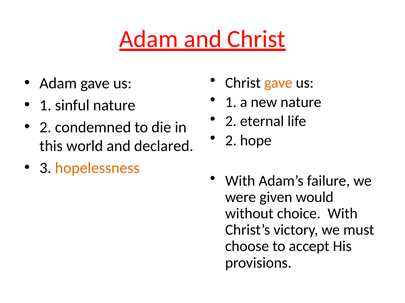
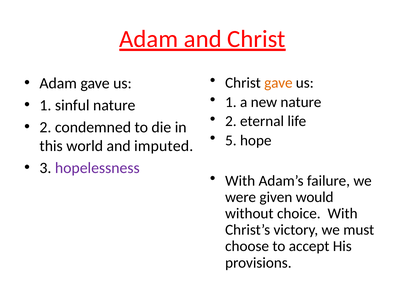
2 at (231, 141): 2 -> 5
declared: declared -> imputed
hopelessness colour: orange -> purple
